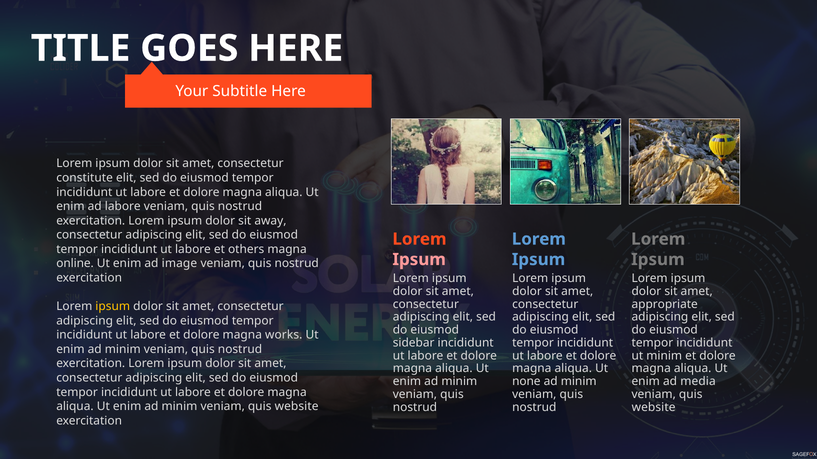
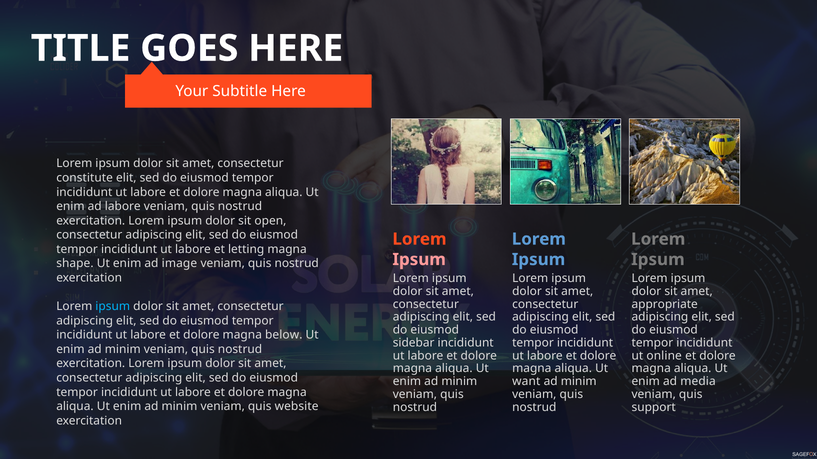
away: away -> open
others: others -> letting
online: online -> shape
ipsum at (113, 307) colour: yellow -> light blue
works: works -> below
ut minim: minim -> online
none: none -> want
website at (654, 408): website -> support
